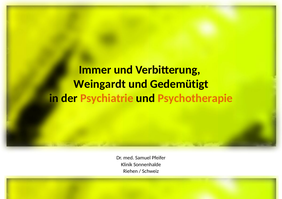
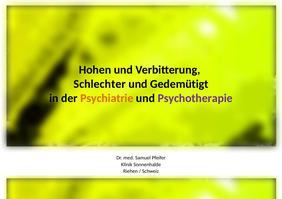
Immer: Immer -> Hohen
Weingardt: Weingardt -> Schlechter
Psychotherapie colour: orange -> purple
